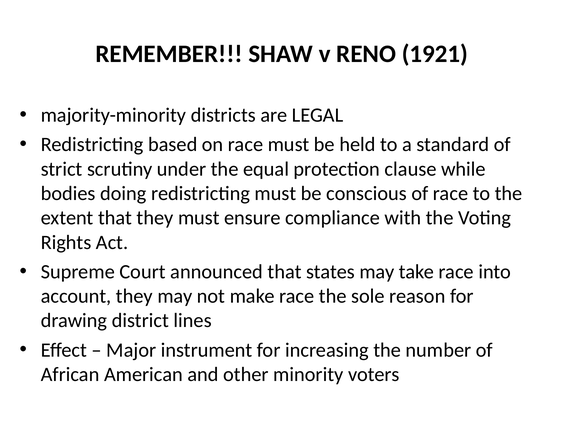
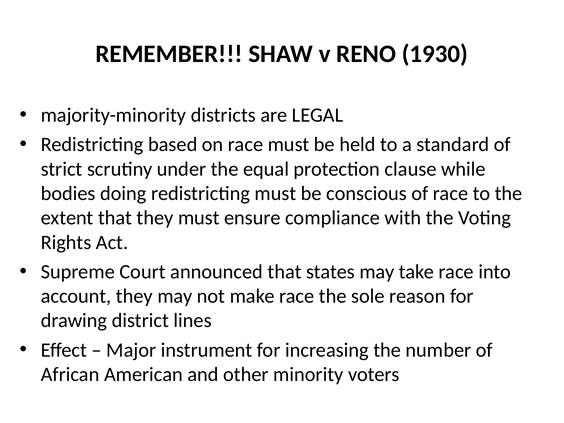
1921: 1921 -> 1930
